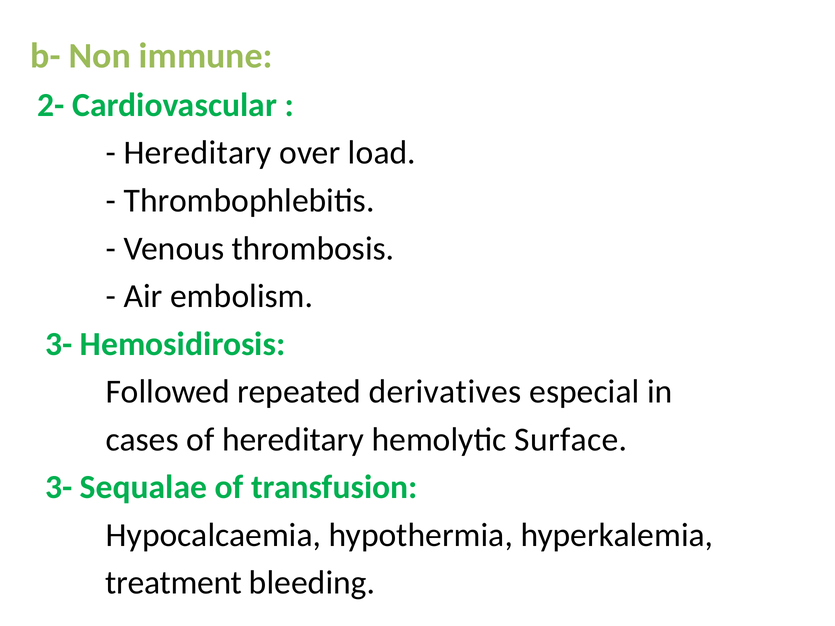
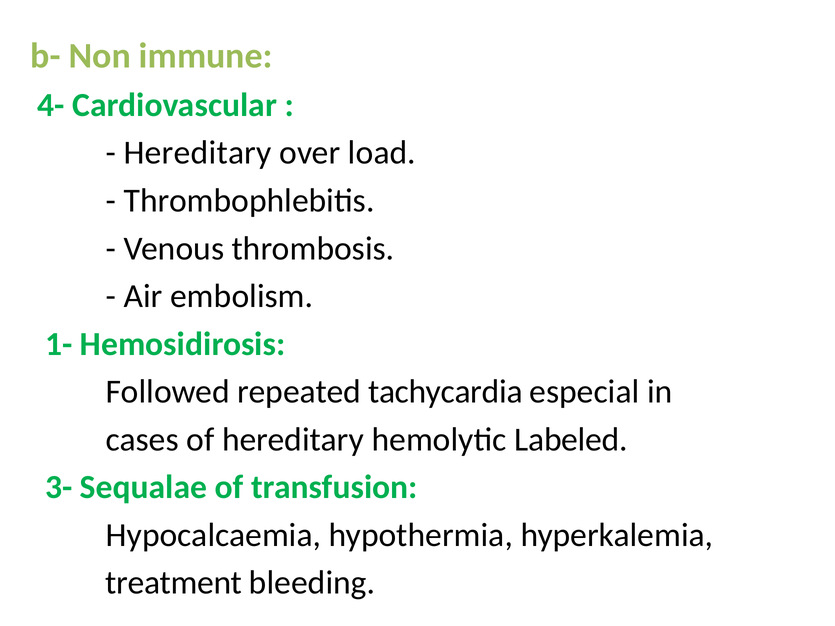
2-: 2- -> 4-
3- at (59, 344): 3- -> 1-
derivatives: derivatives -> tachycardia
Surface: Surface -> Labeled
